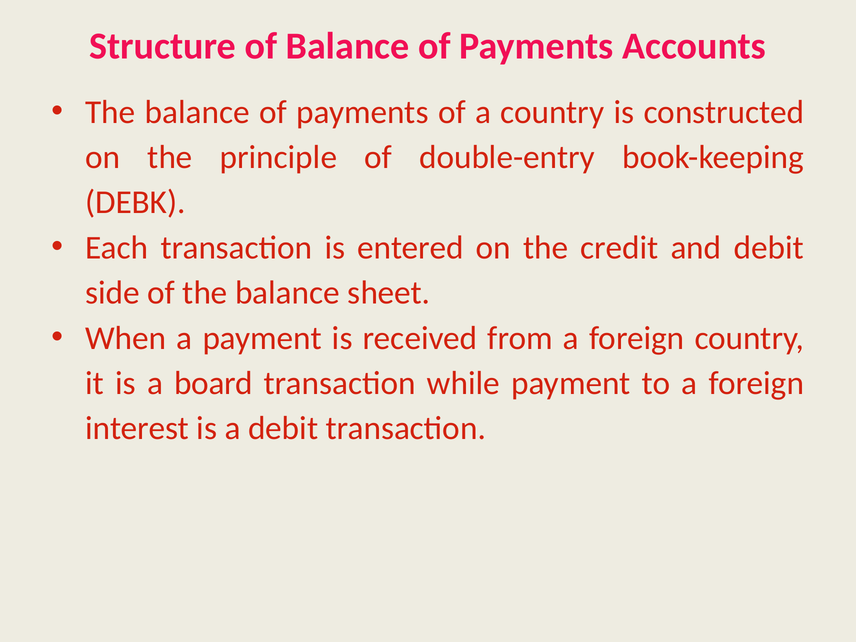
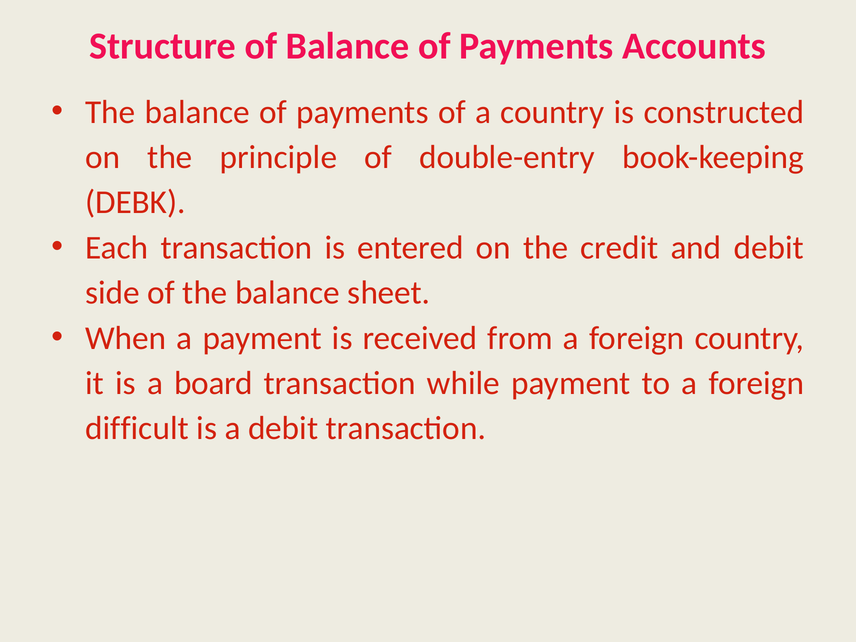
interest: interest -> difficult
